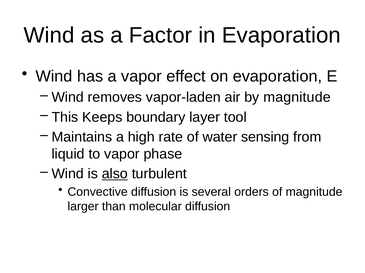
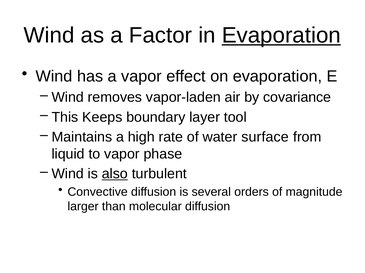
Evaporation at (281, 35) underline: none -> present
by magnitude: magnitude -> covariance
sensing: sensing -> surface
